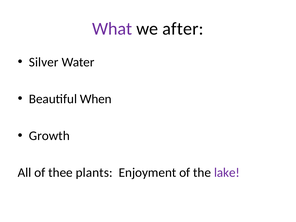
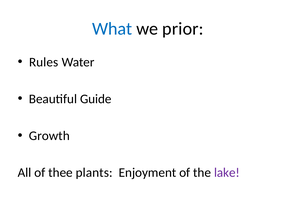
What colour: purple -> blue
after: after -> prior
Silver: Silver -> Rules
When: When -> Guide
